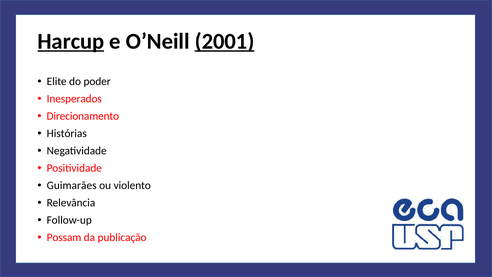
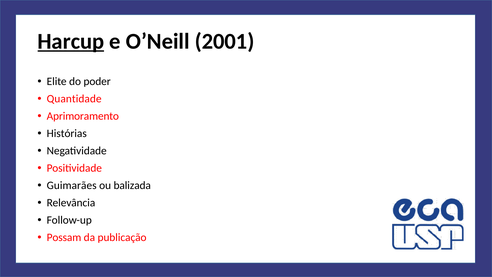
2001 underline: present -> none
Inesperados: Inesperados -> Quantidade
Direcionamento: Direcionamento -> Aprimoramento
violento: violento -> balizada
